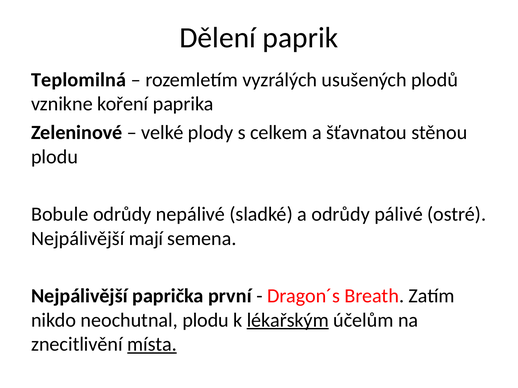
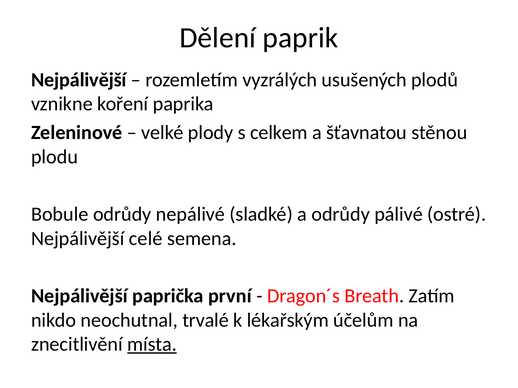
Teplomilná at (79, 80): Teplomilná -> Nejpálivější
mají: mají -> celé
neochutnal plodu: plodu -> trvalé
lékařským underline: present -> none
